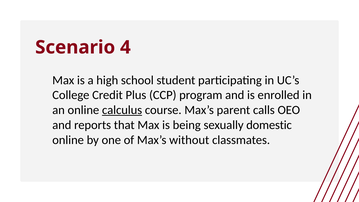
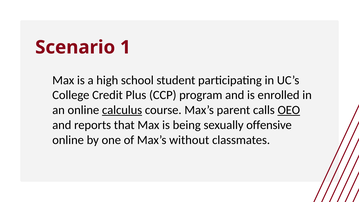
4: 4 -> 1
OEO underline: none -> present
domestic: domestic -> offensive
